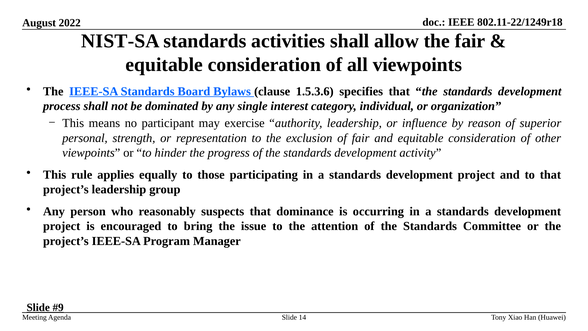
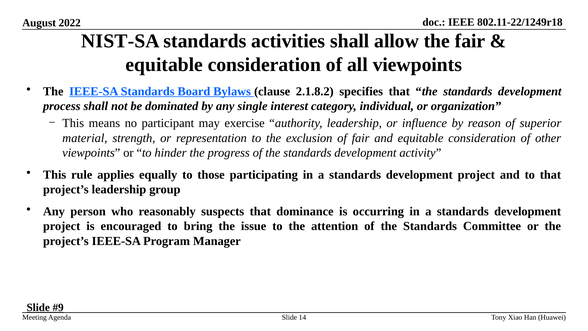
1.5.3.6: 1.5.3.6 -> 2.1.8.2
personal: personal -> material
